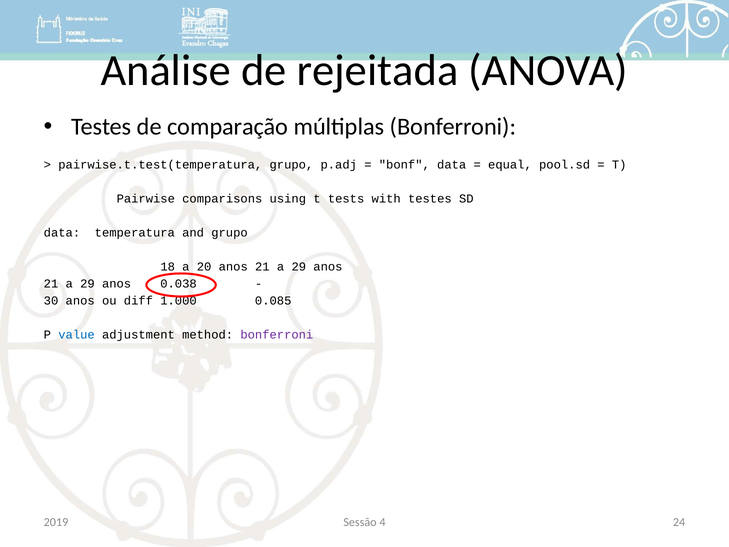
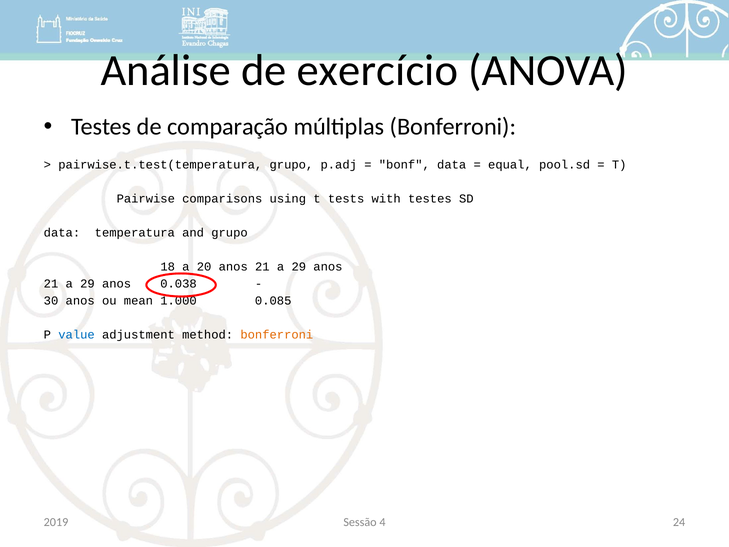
rejeitada: rejeitada -> exercício
diff: diff -> mean
bonferroni at (277, 335) colour: purple -> orange
